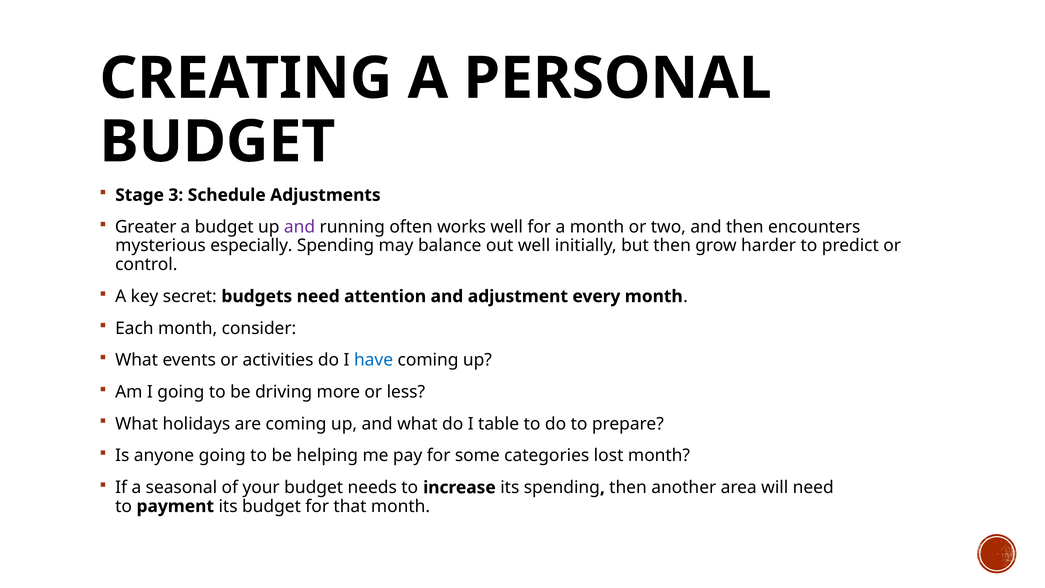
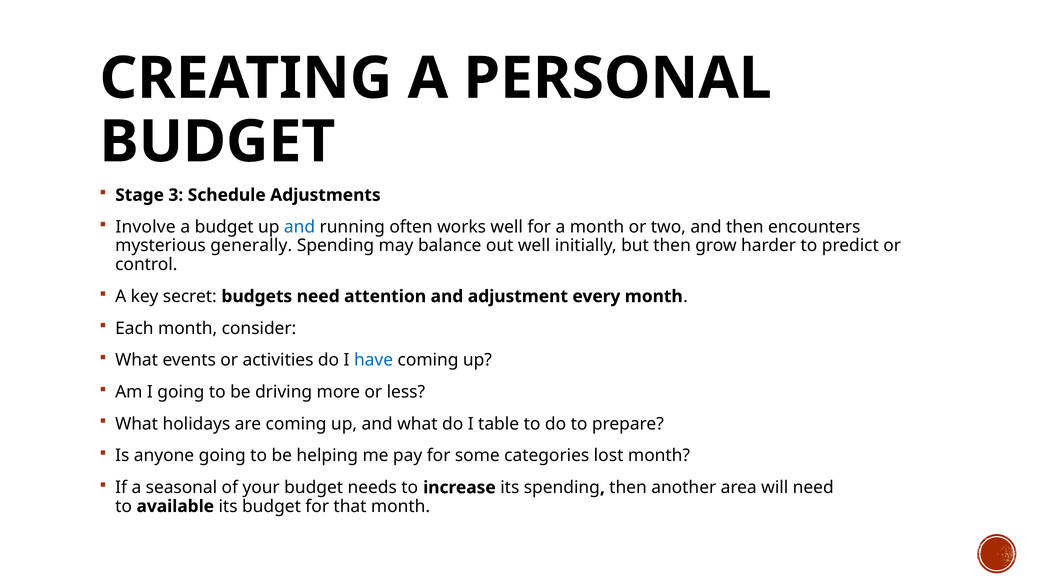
Greater: Greater -> Involve
and at (300, 227) colour: purple -> blue
especially: especially -> generally
payment: payment -> available
